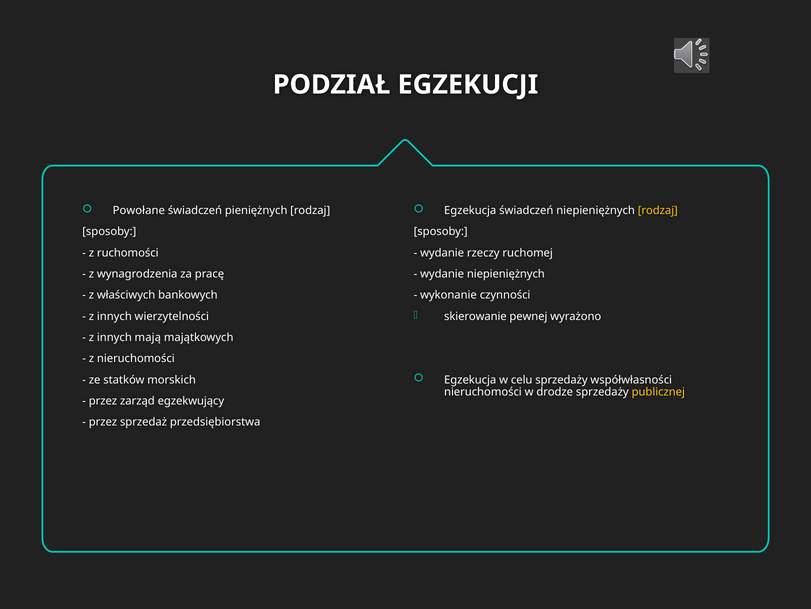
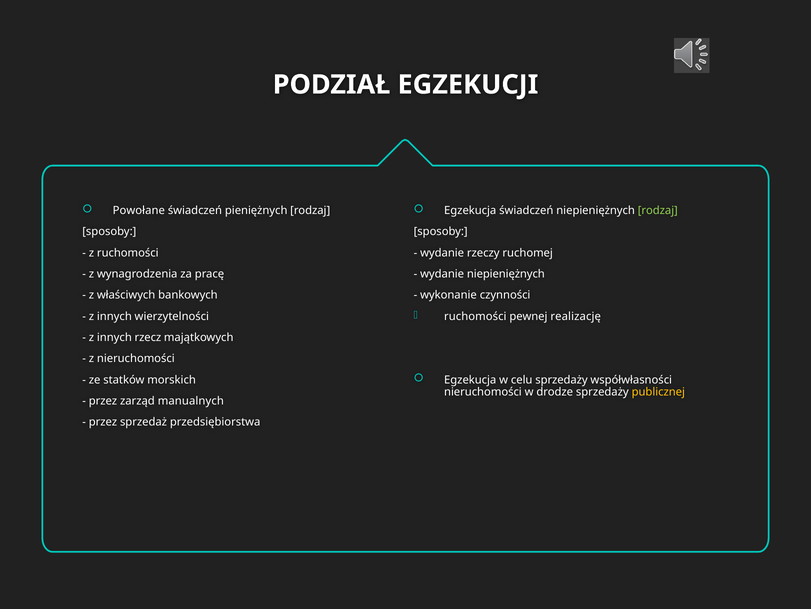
rodzaj at (658, 210) colour: yellow -> light green
skierowanie at (475, 316): skierowanie -> ruchomości
wyrażono: wyrażono -> realizację
mają: mają -> rzecz
egzekwujący: egzekwujący -> manualnych
